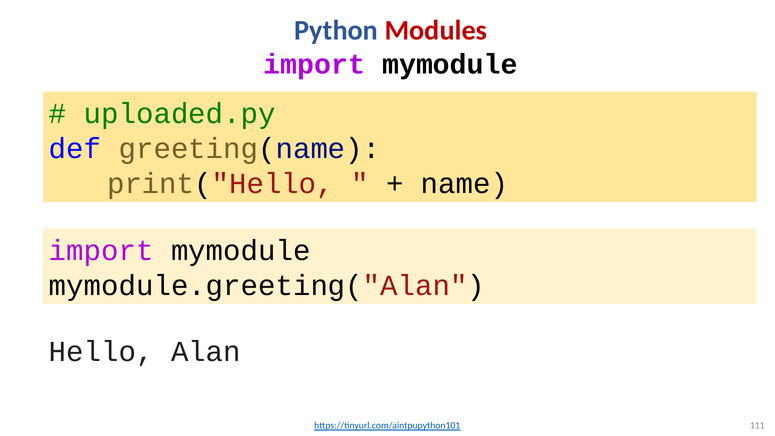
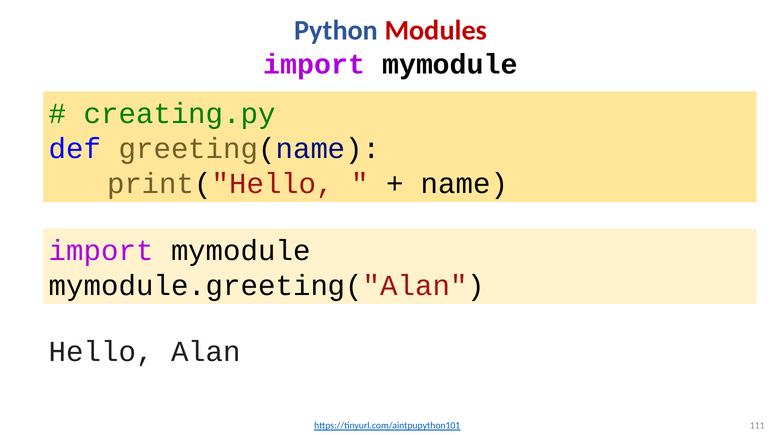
uploaded.py: uploaded.py -> creating.py
